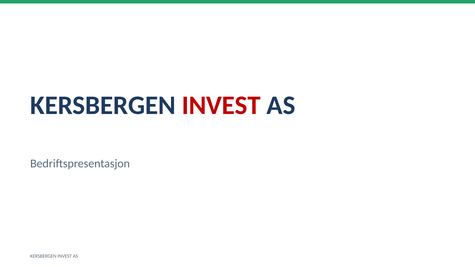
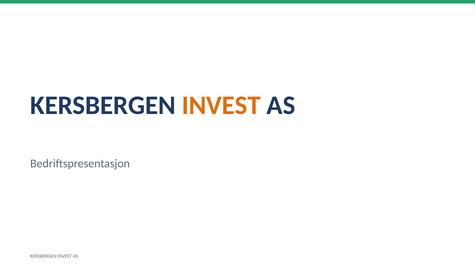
INVEST at (221, 105) colour: red -> orange
